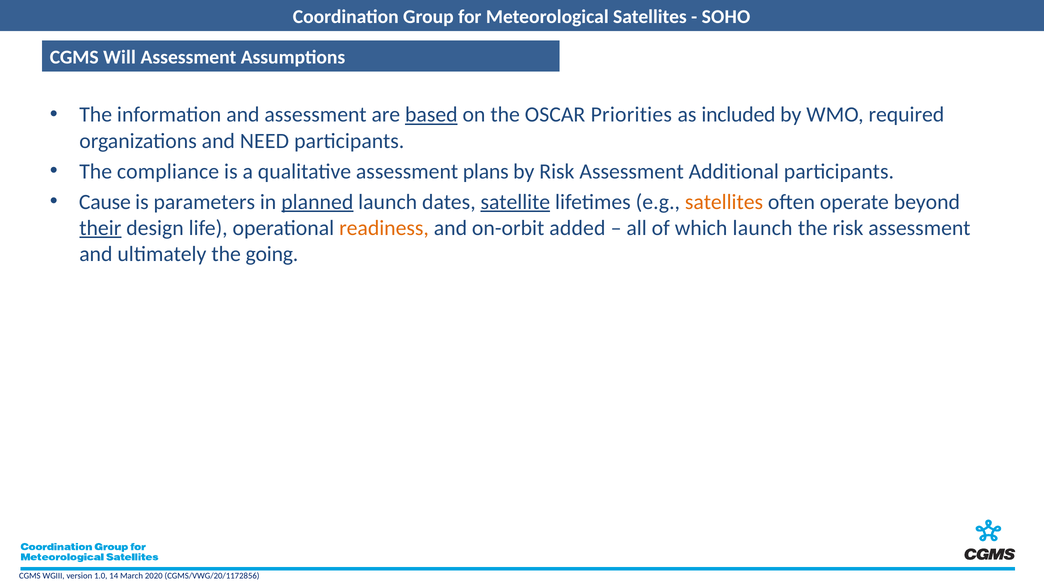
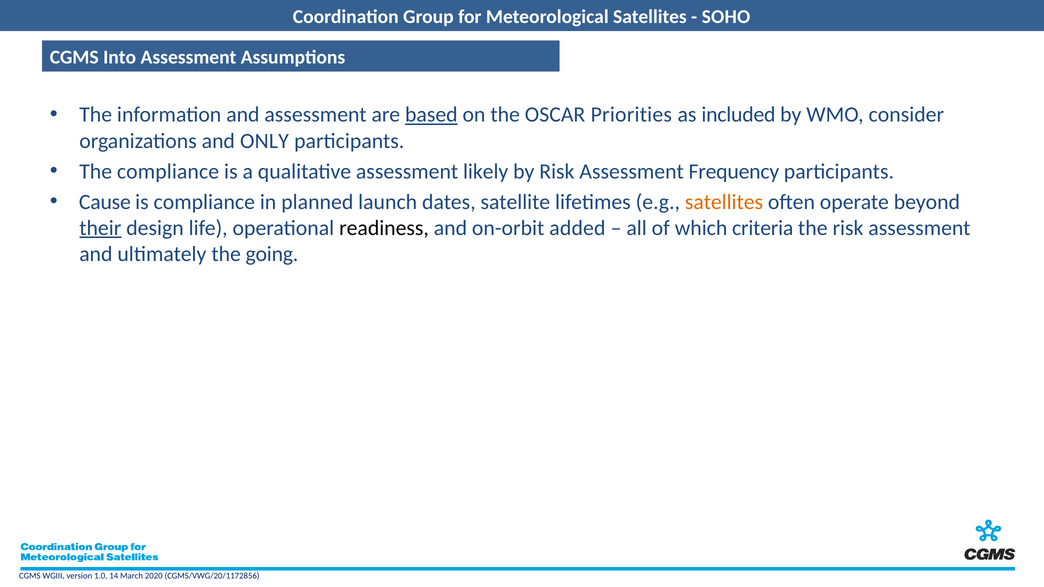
Will: Will -> Into
required: required -> consider
NEED: NEED -> ONLY
plans: plans -> likely
Additional: Additional -> Frequency
is parameters: parameters -> compliance
planned underline: present -> none
satellite underline: present -> none
readiness colour: orange -> black
which launch: launch -> criteria
